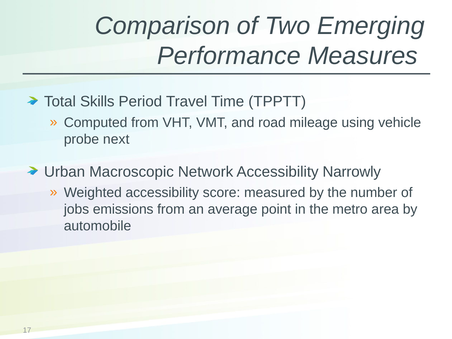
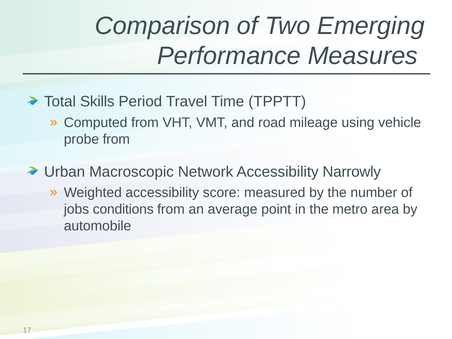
probe next: next -> from
emissions: emissions -> conditions
